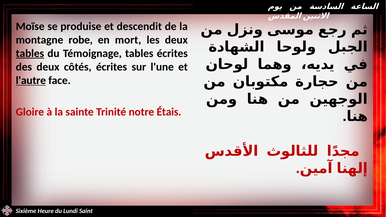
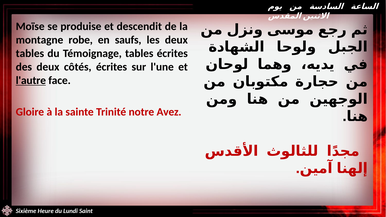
mort: mort -> saufs
tables at (30, 53) underline: present -> none
Étais: Étais -> Avez
